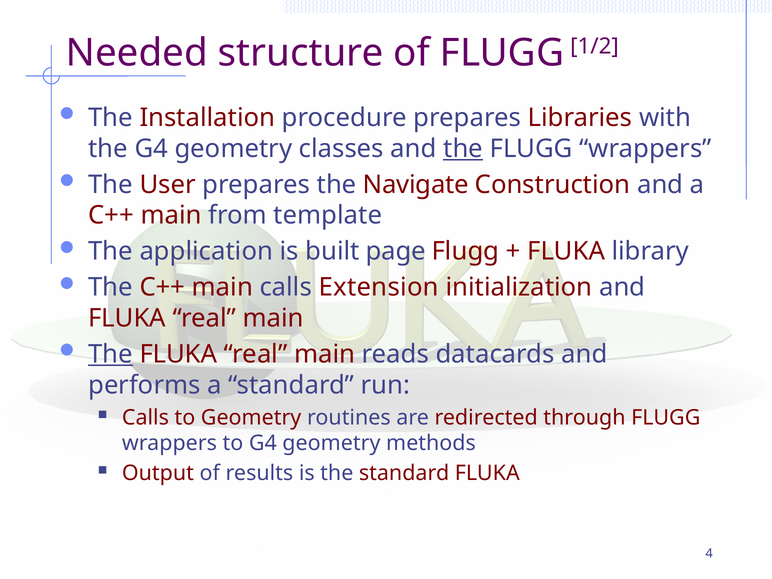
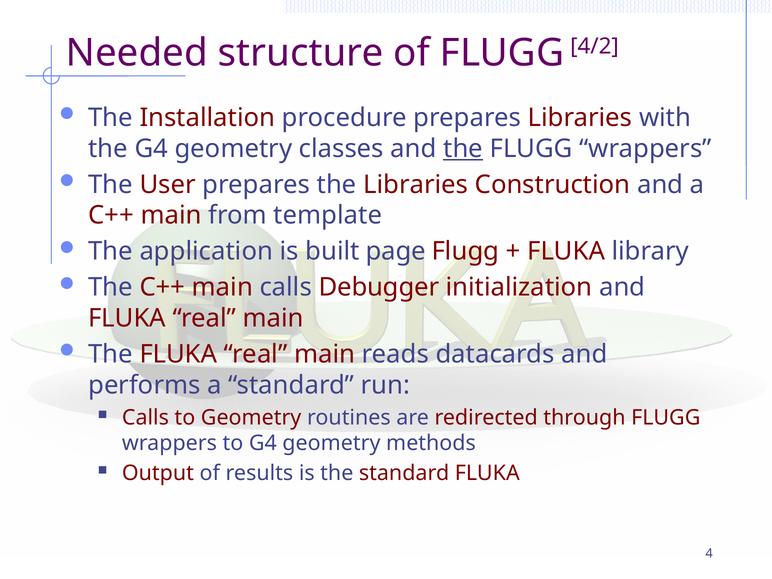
1/2: 1/2 -> 4/2
the Navigate: Navigate -> Libraries
Extension: Extension -> Debugger
The at (111, 354) underline: present -> none
